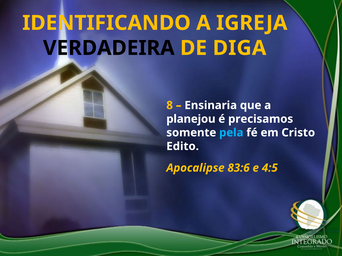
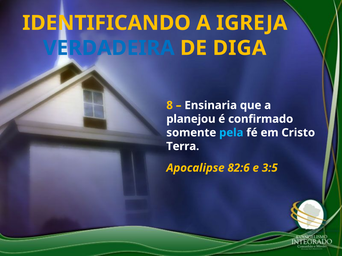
VERDADEIRA colour: black -> blue
precisamos: precisamos -> confirmado
Edito: Edito -> Terra
83:6: 83:6 -> 82:6
4:5: 4:5 -> 3:5
